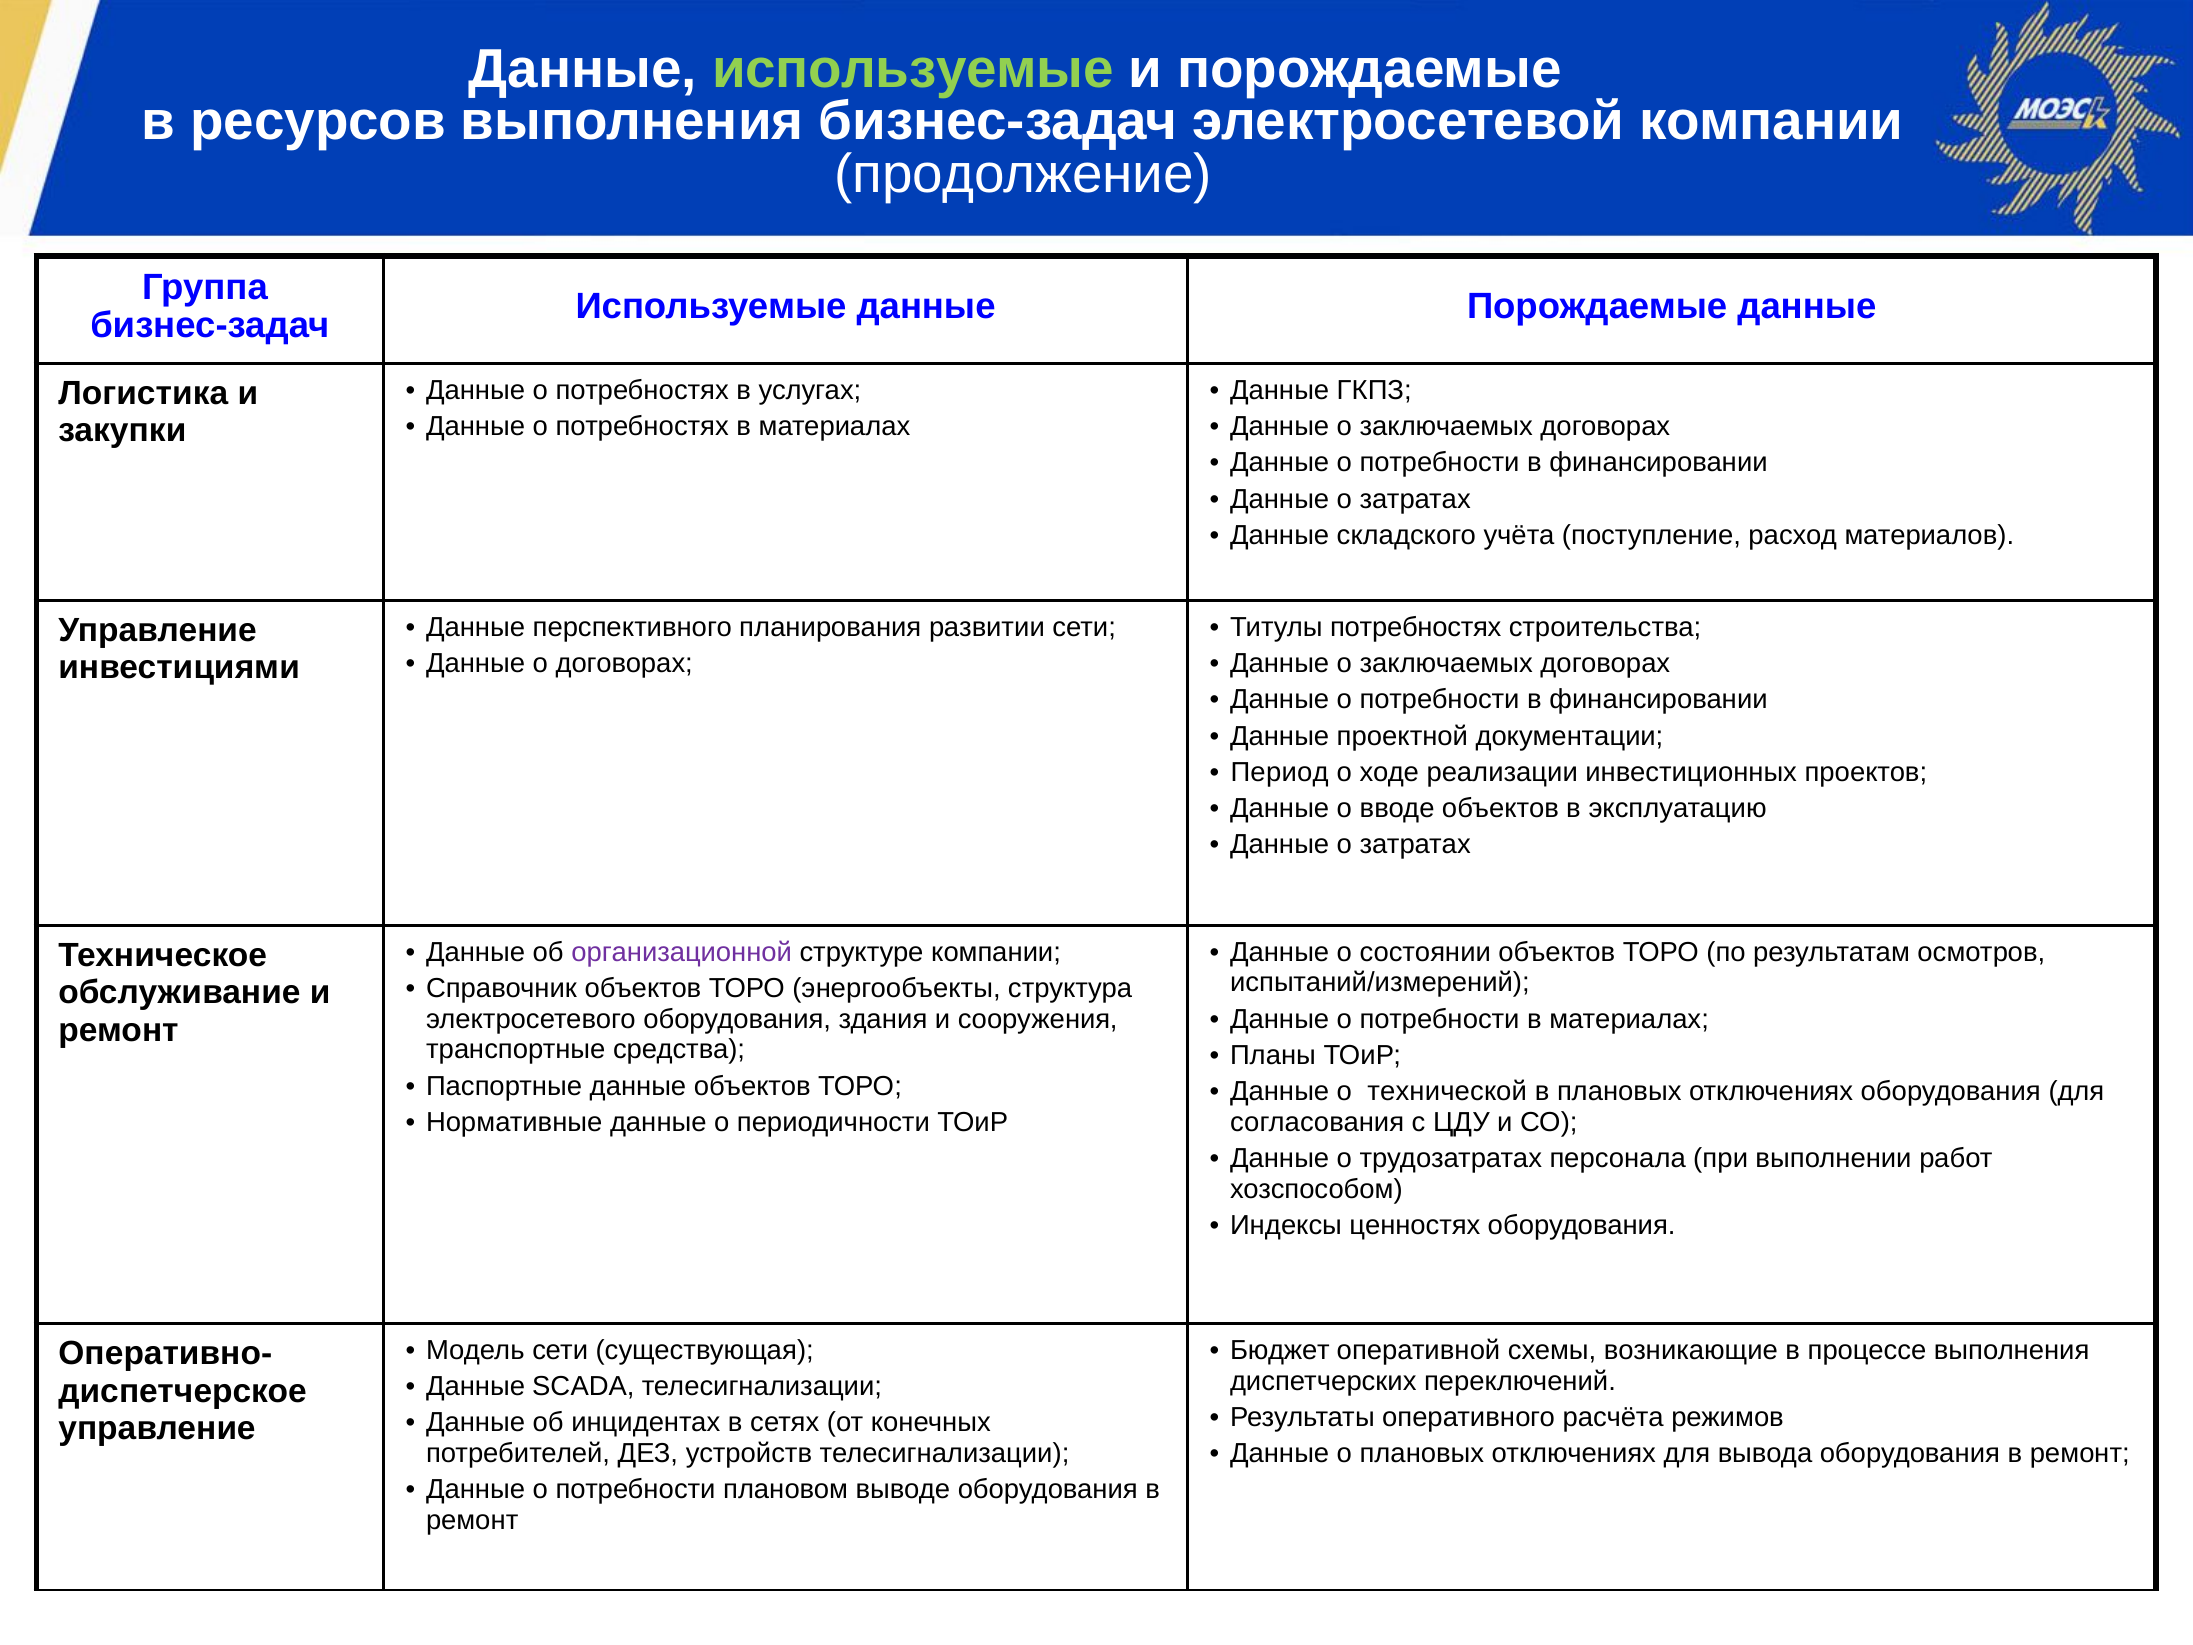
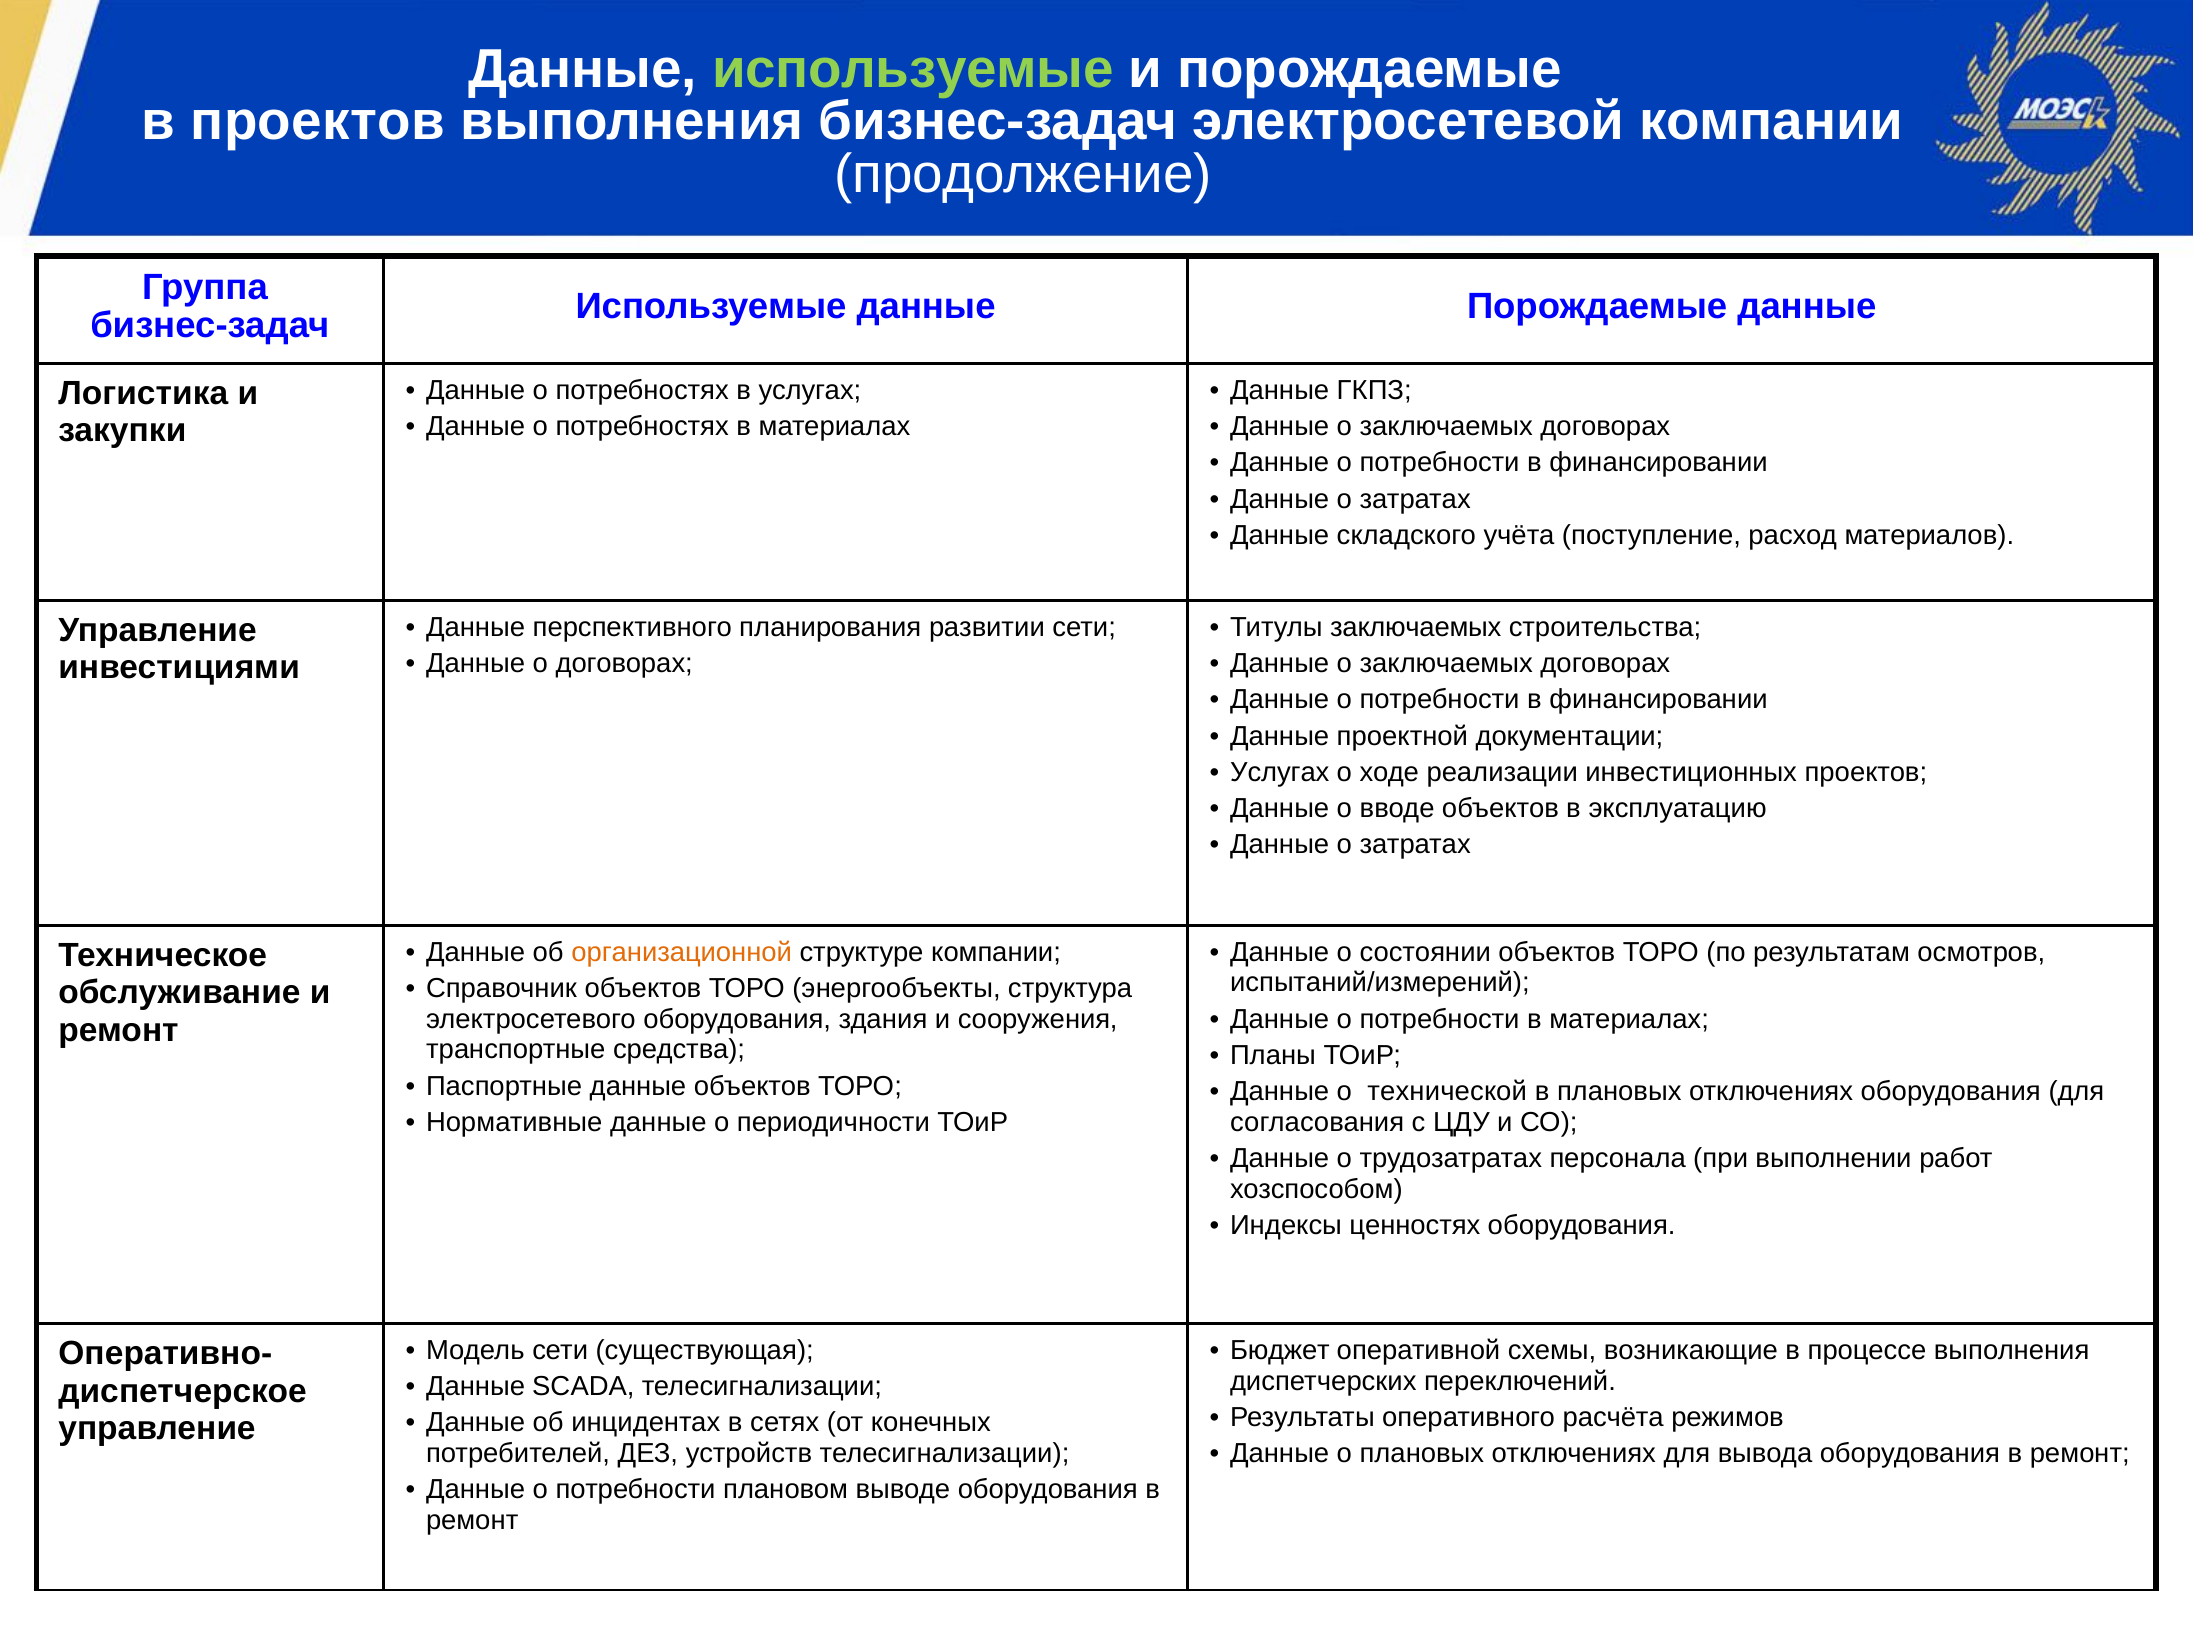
в ресурсов: ресурсов -> проектов
Титулы потребностях: потребностях -> заключаемых
Период at (1280, 772): Период -> Услугах
организационной colour: purple -> orange
